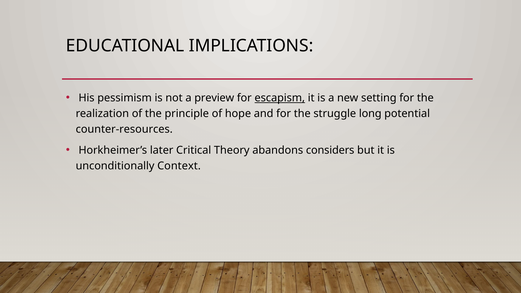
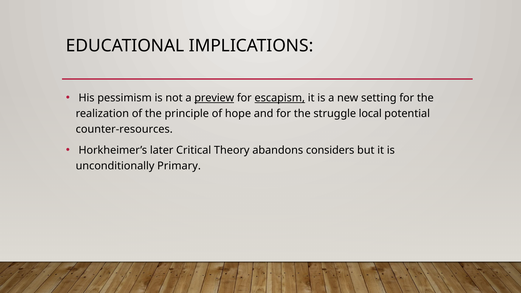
preview underline: none -> present
long: long -> local
Context: Context -> Primary
